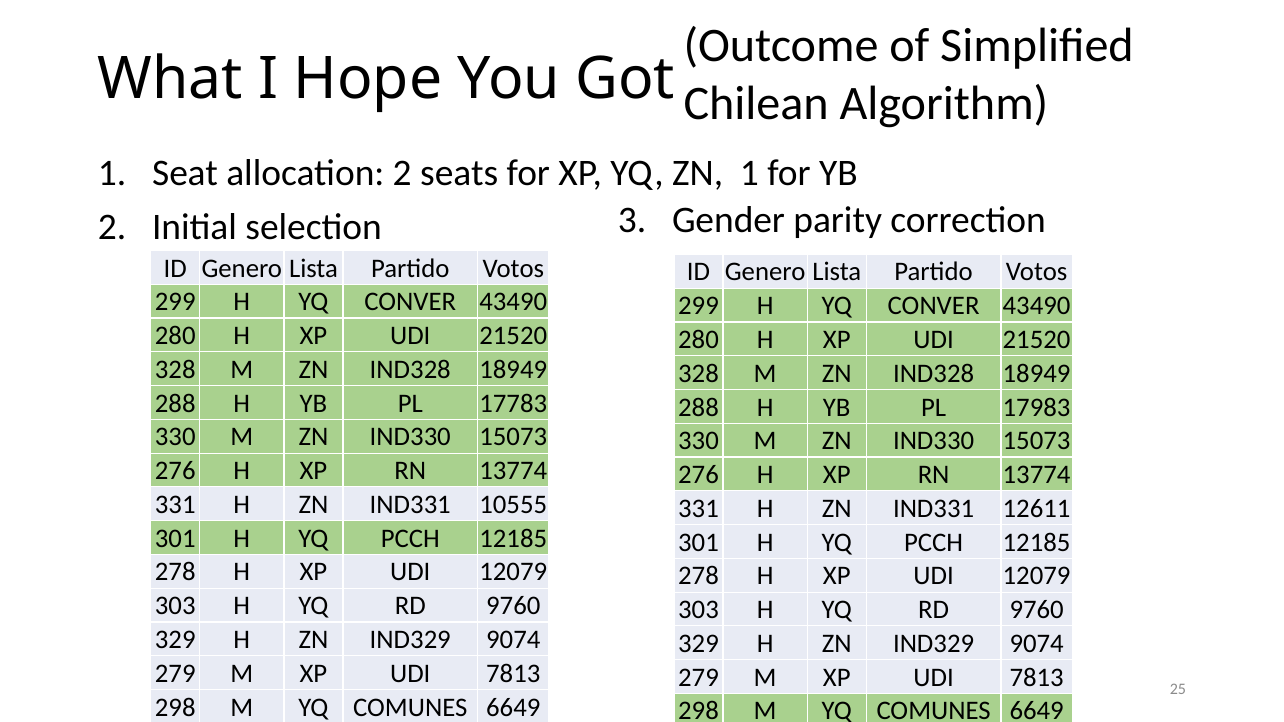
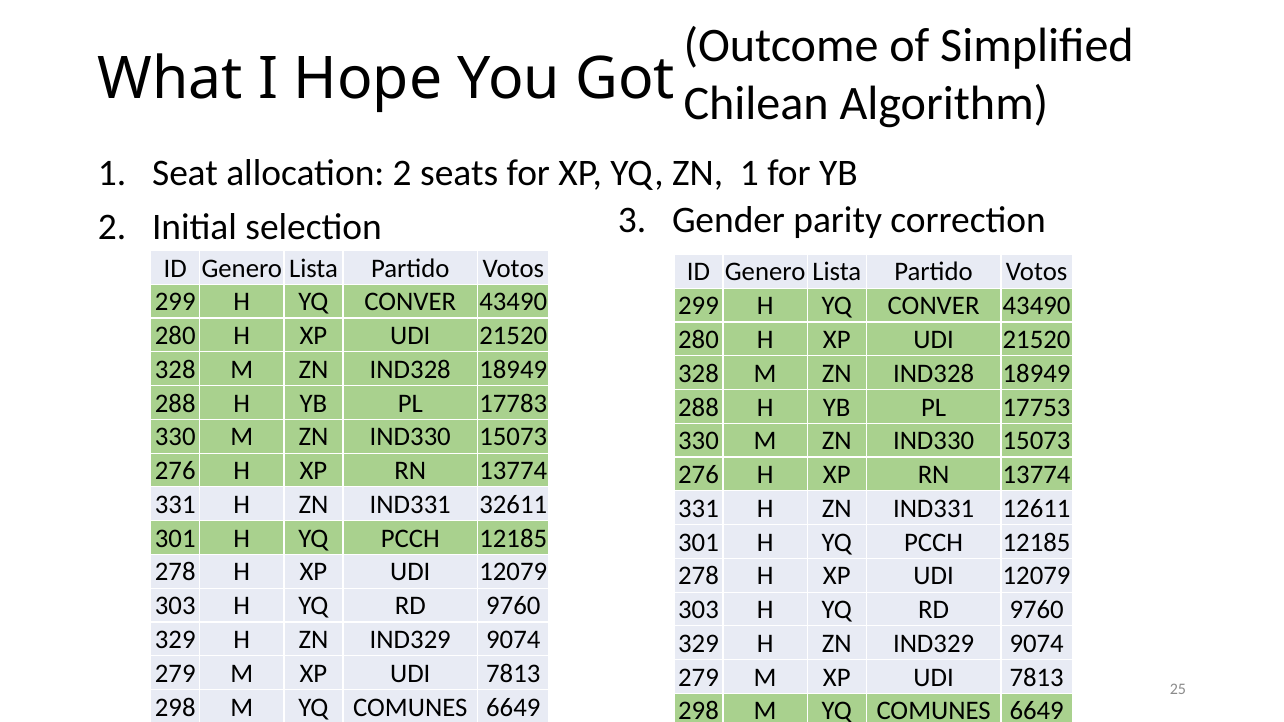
17983: 17983 -> 17753
10555: 10555 -> 32611
